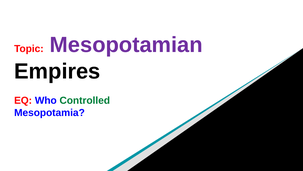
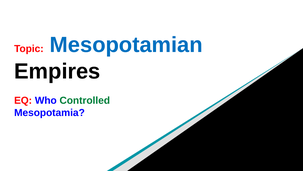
Mesopotamian colour: purple -> blue
